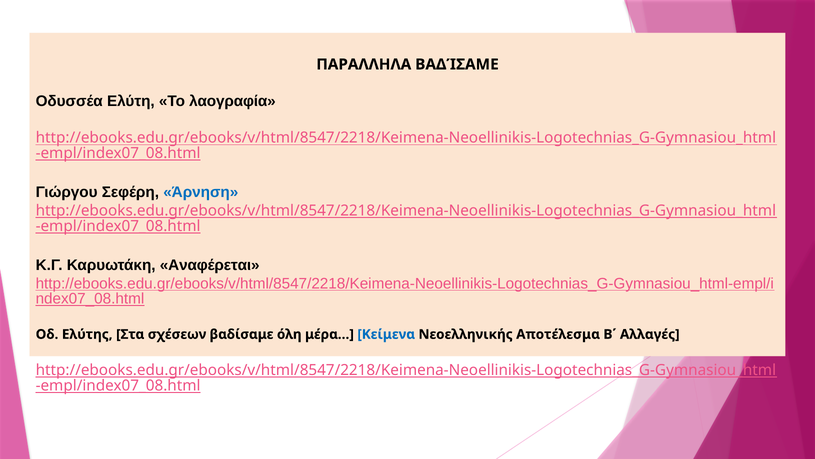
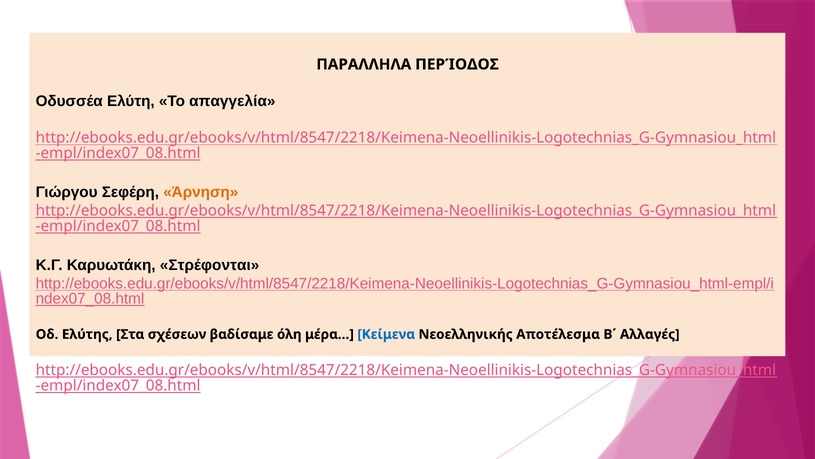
ΠΑΡΑΛΛΗΛΑ ΒΑΔΊΣΑΜΕ: ΒΑΔΊΣΑΜΕ -> ΠΕΡΊΟΔΟΣ
λαογραφία: λαογραφία -> απαγγελία
Άρνηση colour: blue -> orange
Αναφέρεται: Αναφέρεται -> Στρέφονται
